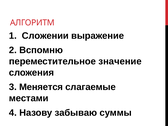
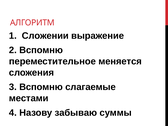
значение: значение -> меняется
3 Меняется: Меняется -> Вспомню
